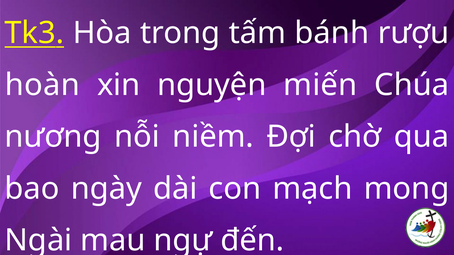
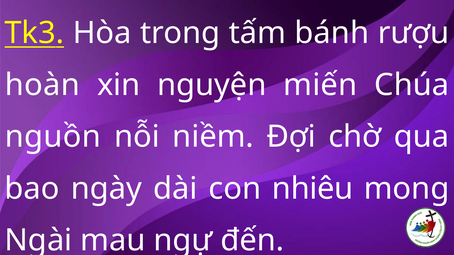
nương: nương -> nguồn
mạch: mạch -> nhiêu
